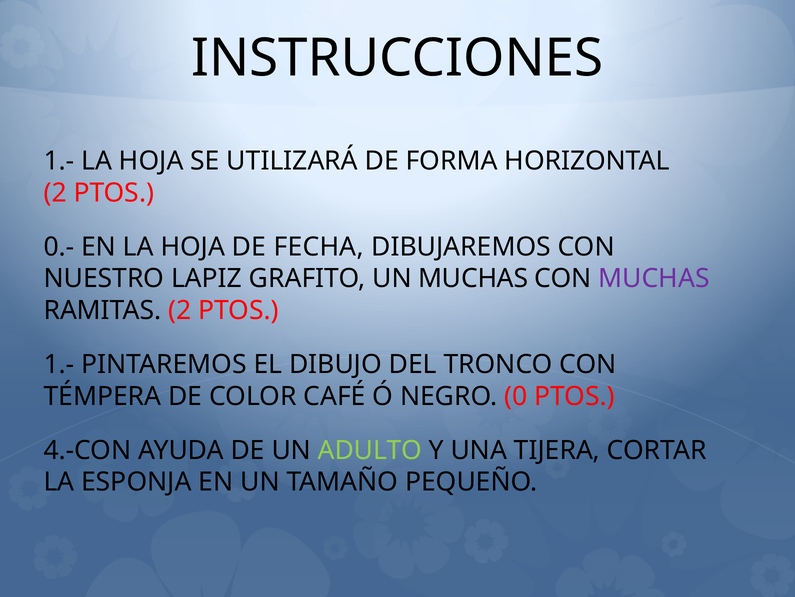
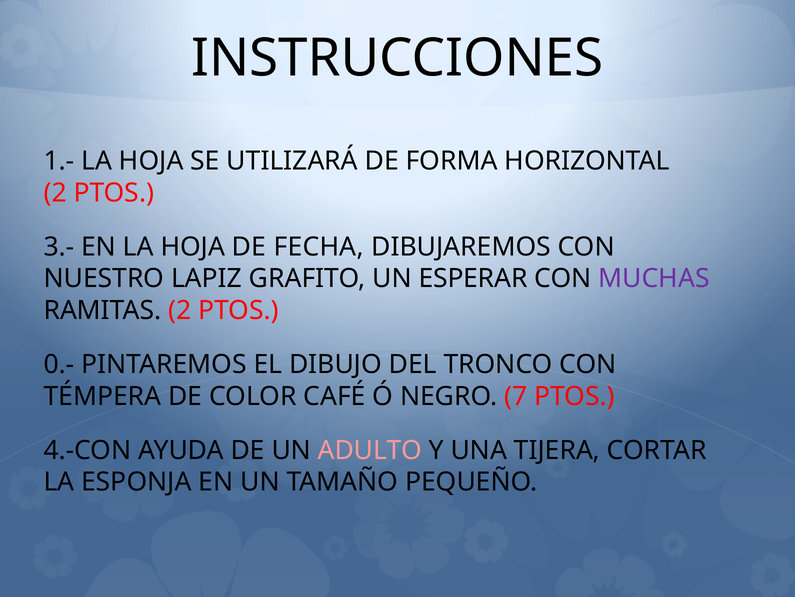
0.-: 0.- -> 3.-
UN MUCHAS: MUCHAS -> ESPERAR
1.- at (59, 364): 1.- -> 0.-
0: 0 -> 7
ADULTO colour: light green -> pink
